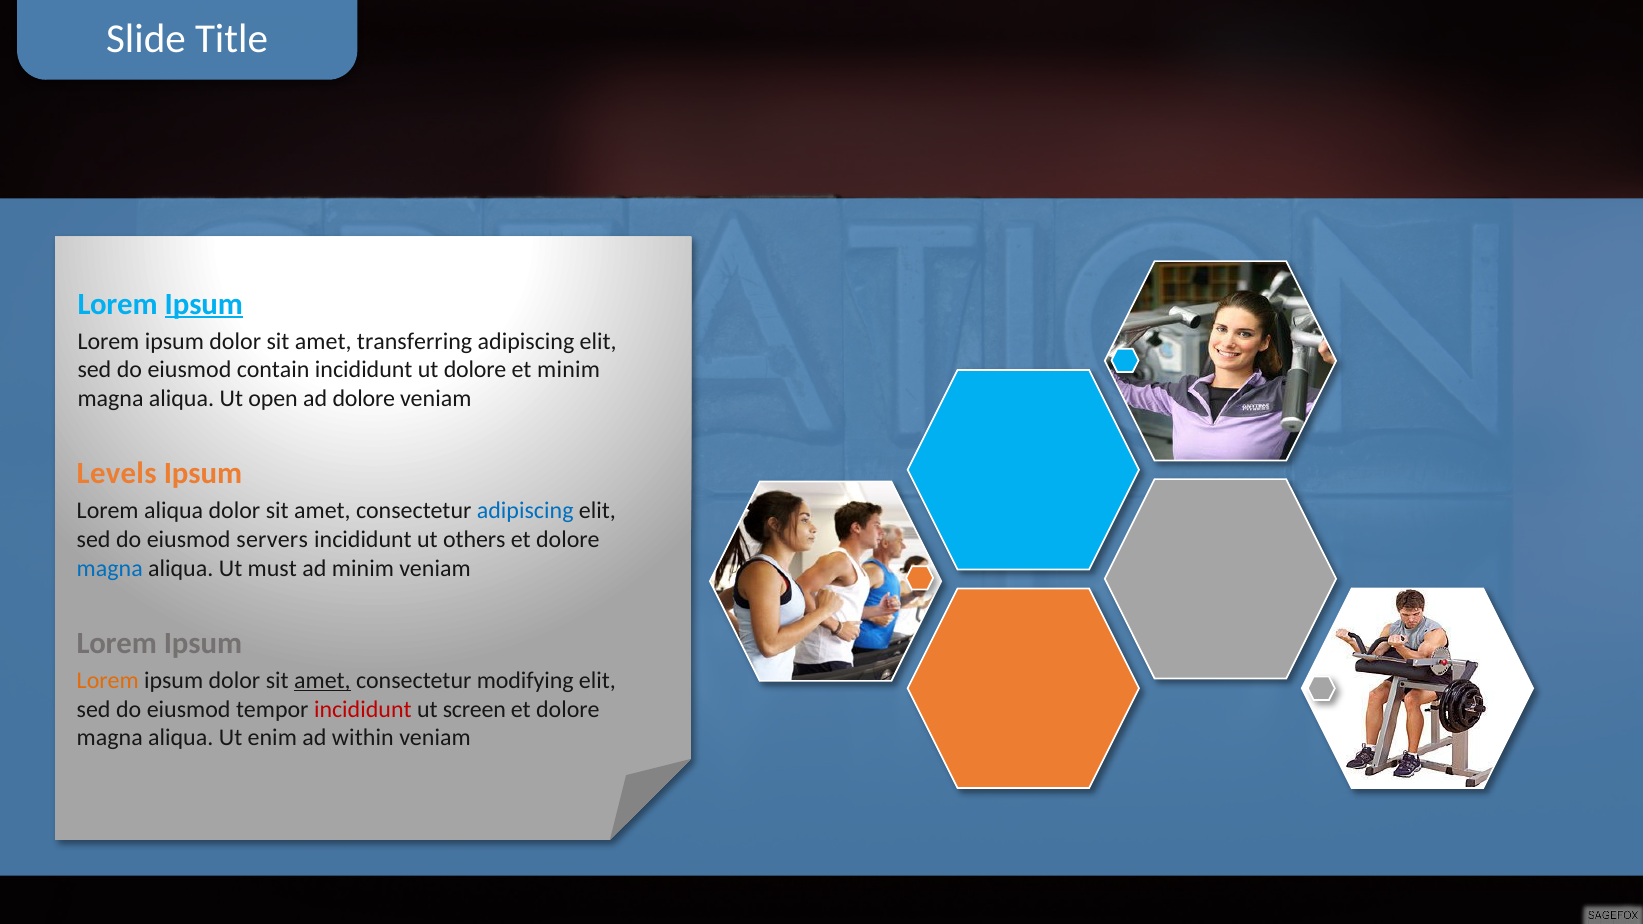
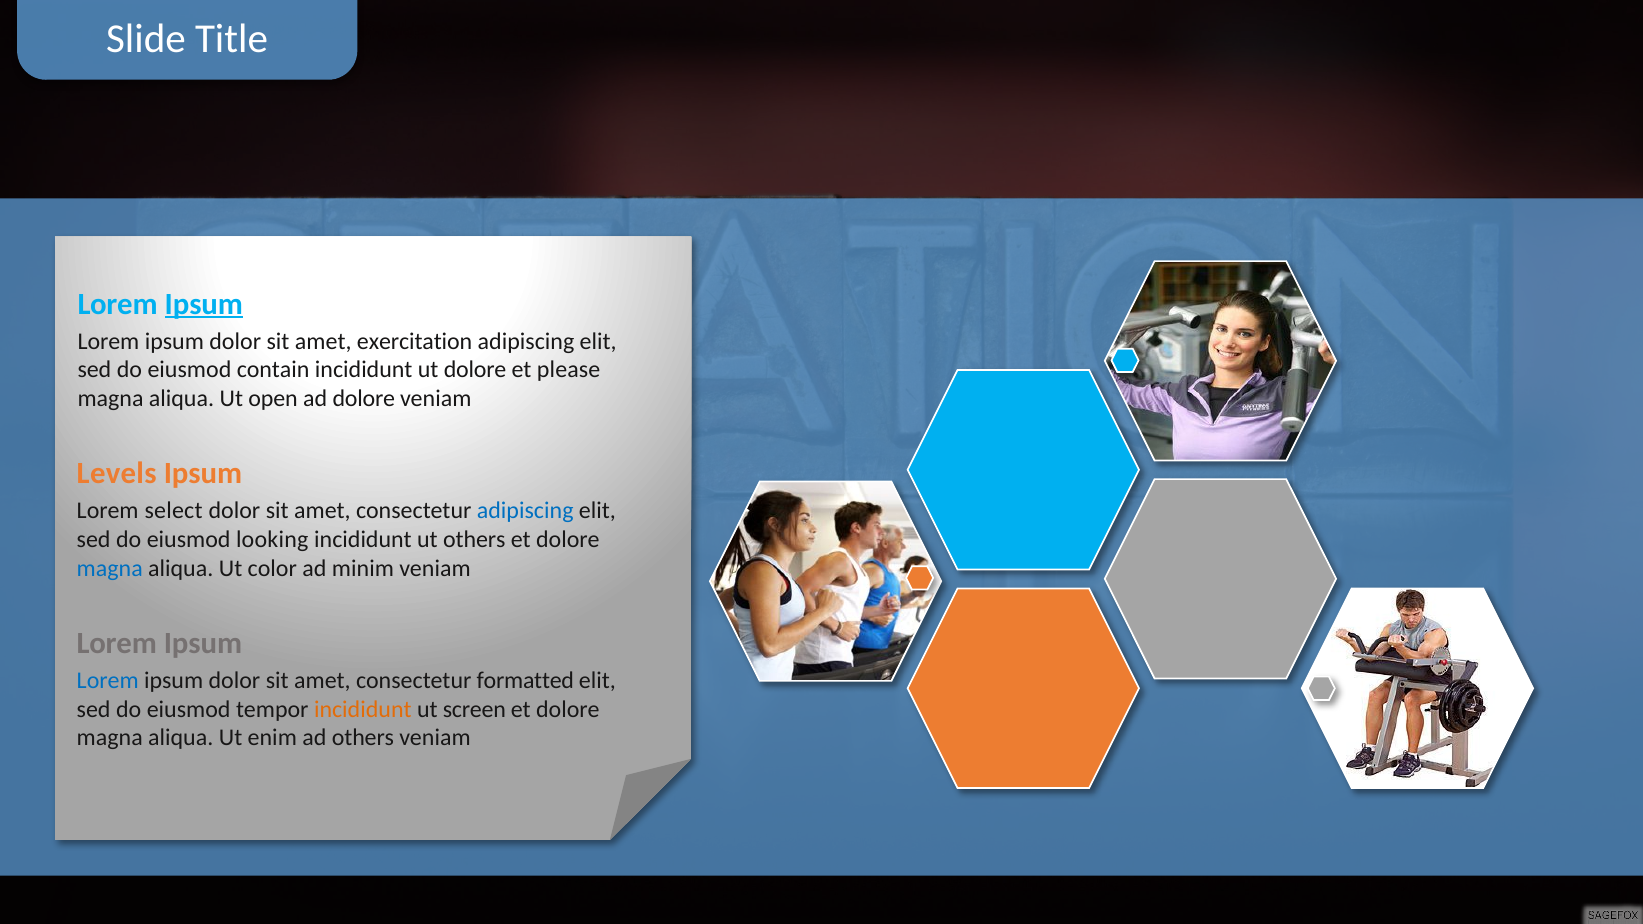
transferring: transferring -> exercitation
et minim: minim -> please
Lorem aliqua: aliqua -> select
servers: servers -> looking
must: must -> color
Lorem at (108, 680) colour: orange -> blue
amet at (322, 680) underline: present -> none
modifying: modifying -> formatted
incididunt at (363, 709) colour: red -> orange
ad within: within -> others
